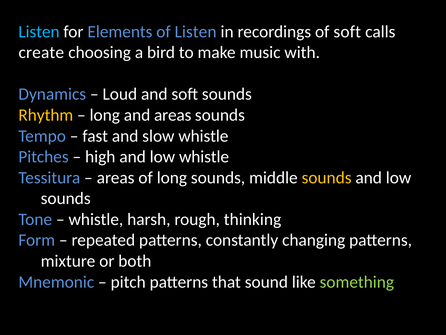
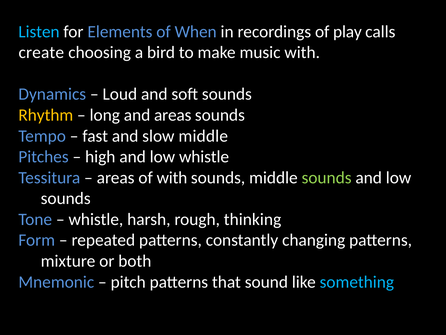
of Listen: Listen -> When
of soft: soft -> play
slow whistle: whistle -> middle
of long: long -> with
sounds at (327, 177) colour: yellow -> light green
something colour: light green -> light blue
